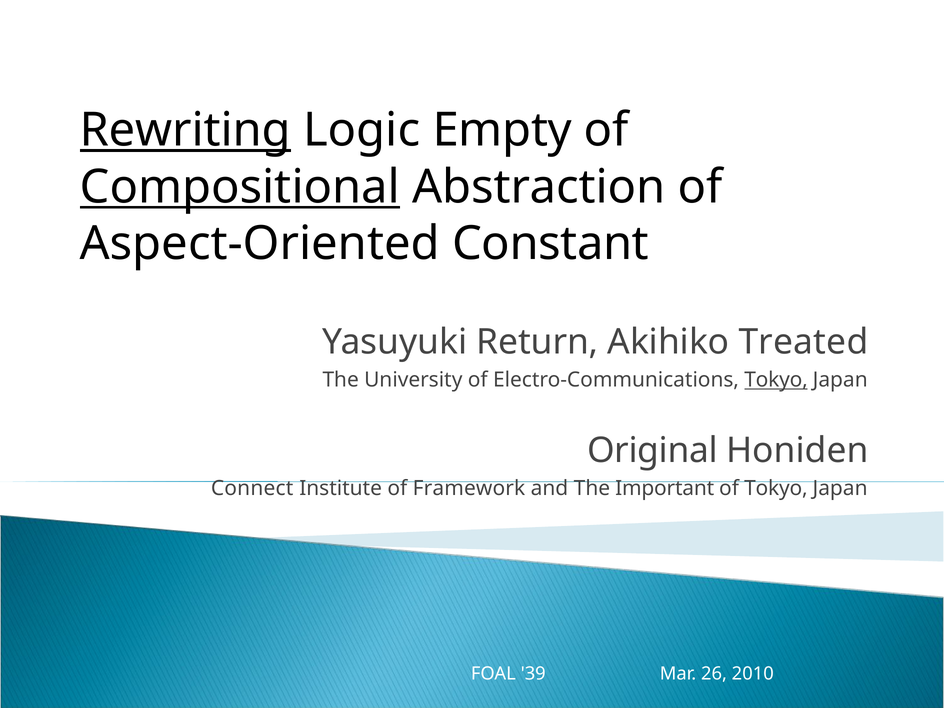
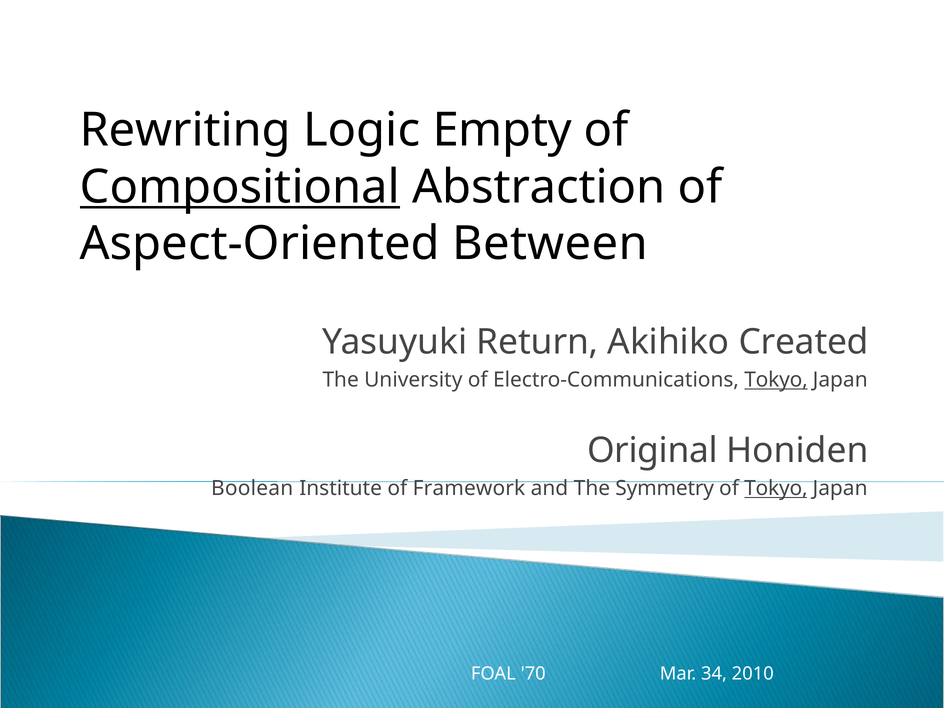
Rewriting underline: present -> none
Constant: Constant -> Between
Treated: Treated -> Created
Connect: Connect -> Boolean
Important: Important -> Symmetry
Tokyo at (776, 489) underline: none -> present
39: 39 -> 70
26: 26 -> 34
